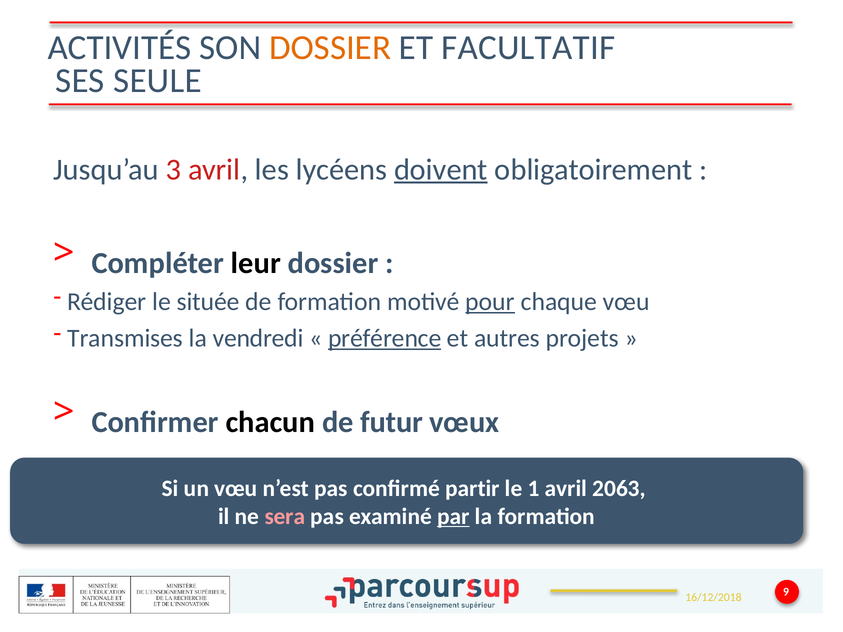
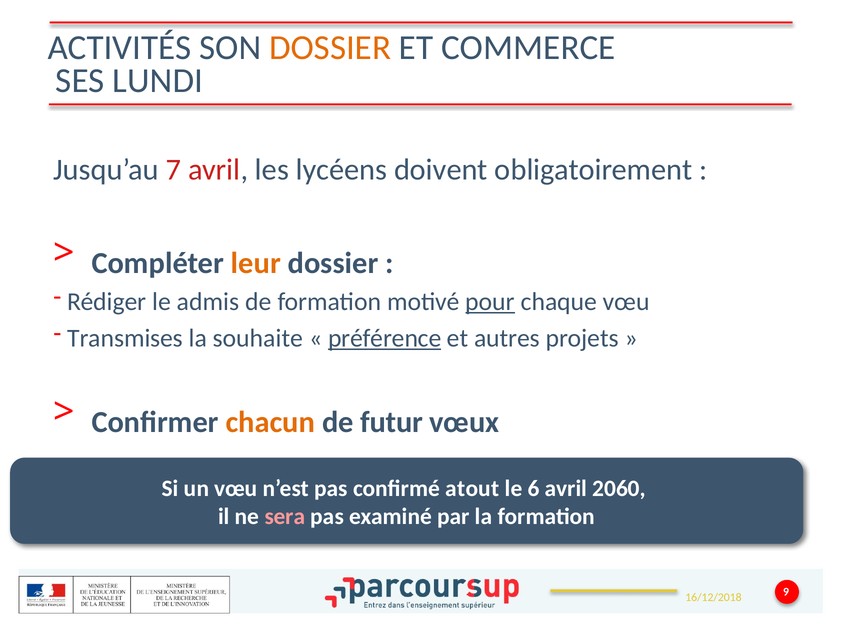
FACULTATIF: FACULTATIF -> COMMERCE
SEULE: SEULE -> LUNDI
3: 3 -> 7
doivent underline: present -> none
leur colour: black -> orange
située: située -> admis
vendredi: vendredi -> souhaite
chacun colour: black -> orange
partir: partir -> atout
1: 1 -> 6
2063: 2063 -> 2060
par underline: present -> none
